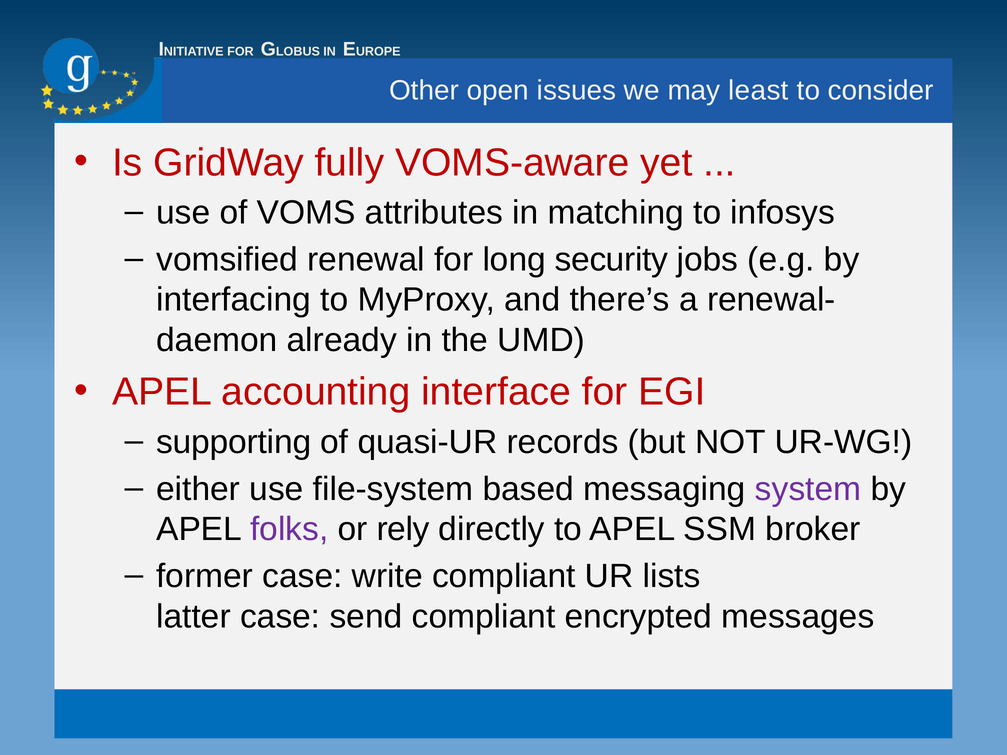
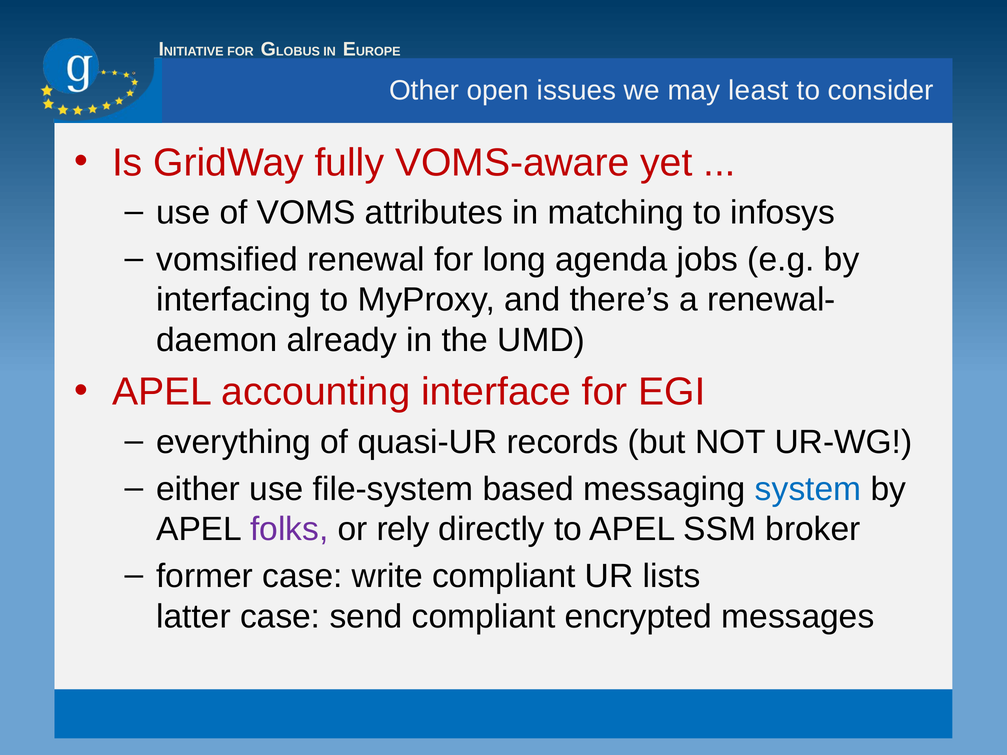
security: security -> agenda
supporting: supporting -> everything
system colour: purple -> blue
